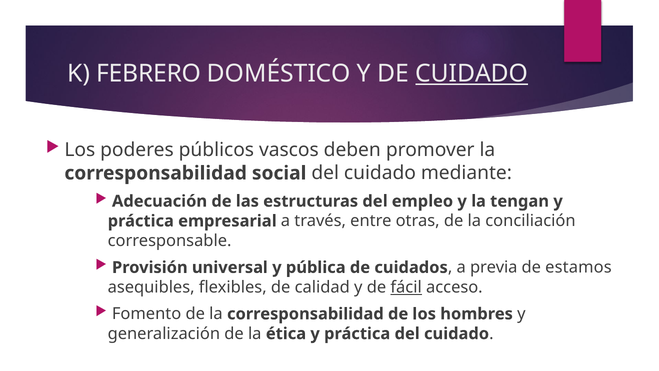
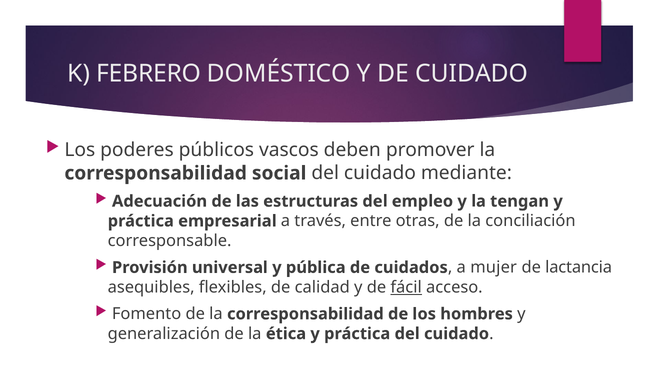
CUIDADO at (472, 73) underline: present -> none
previa: previa -> mujer
estamos: estamos -> lactancia
